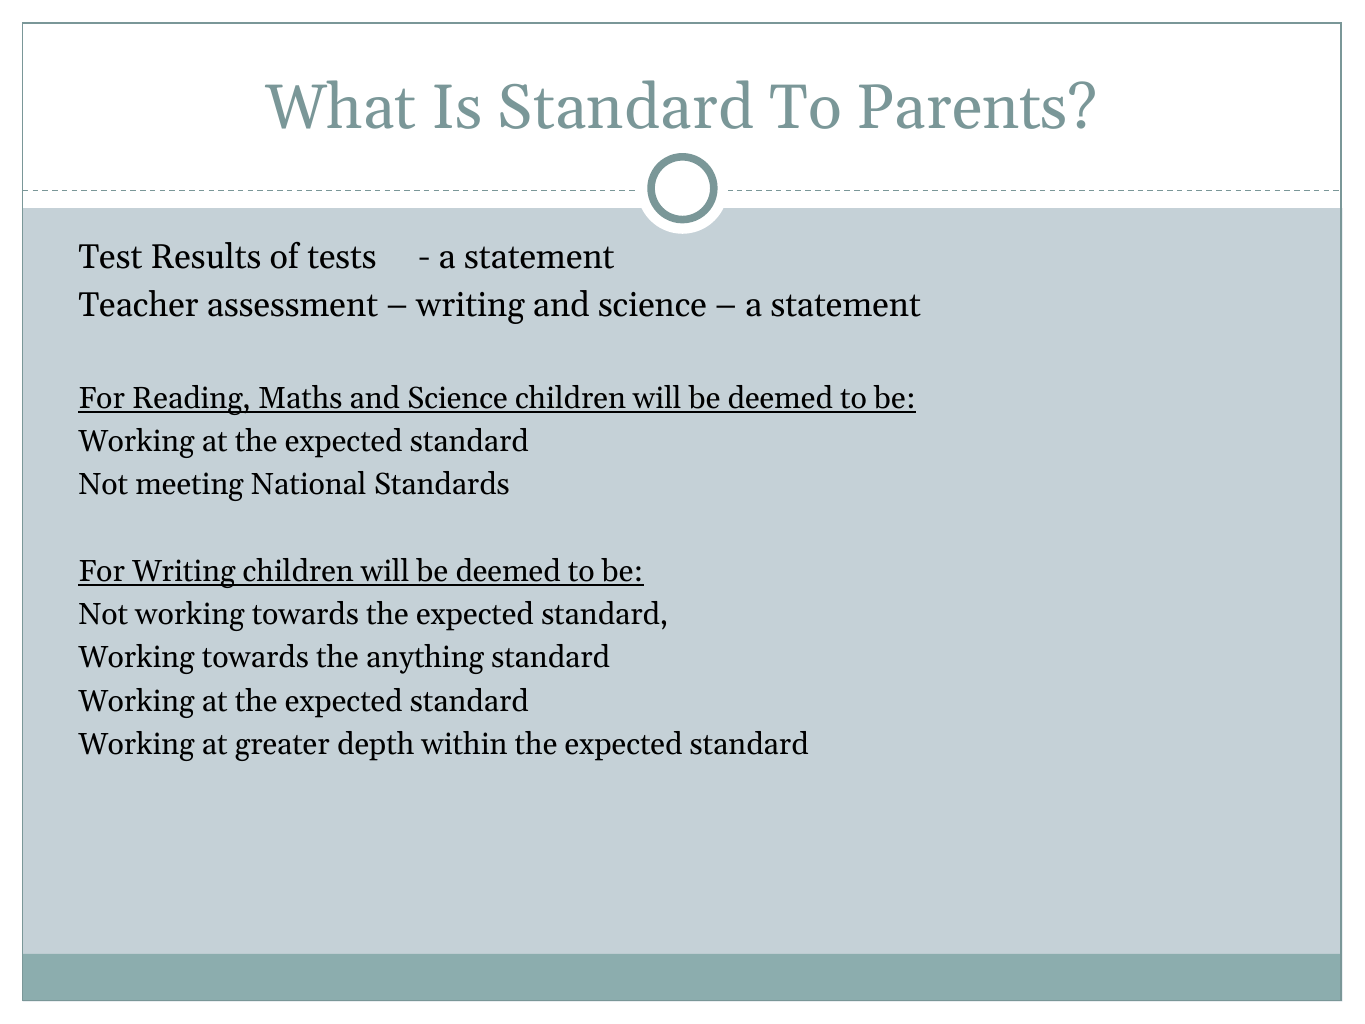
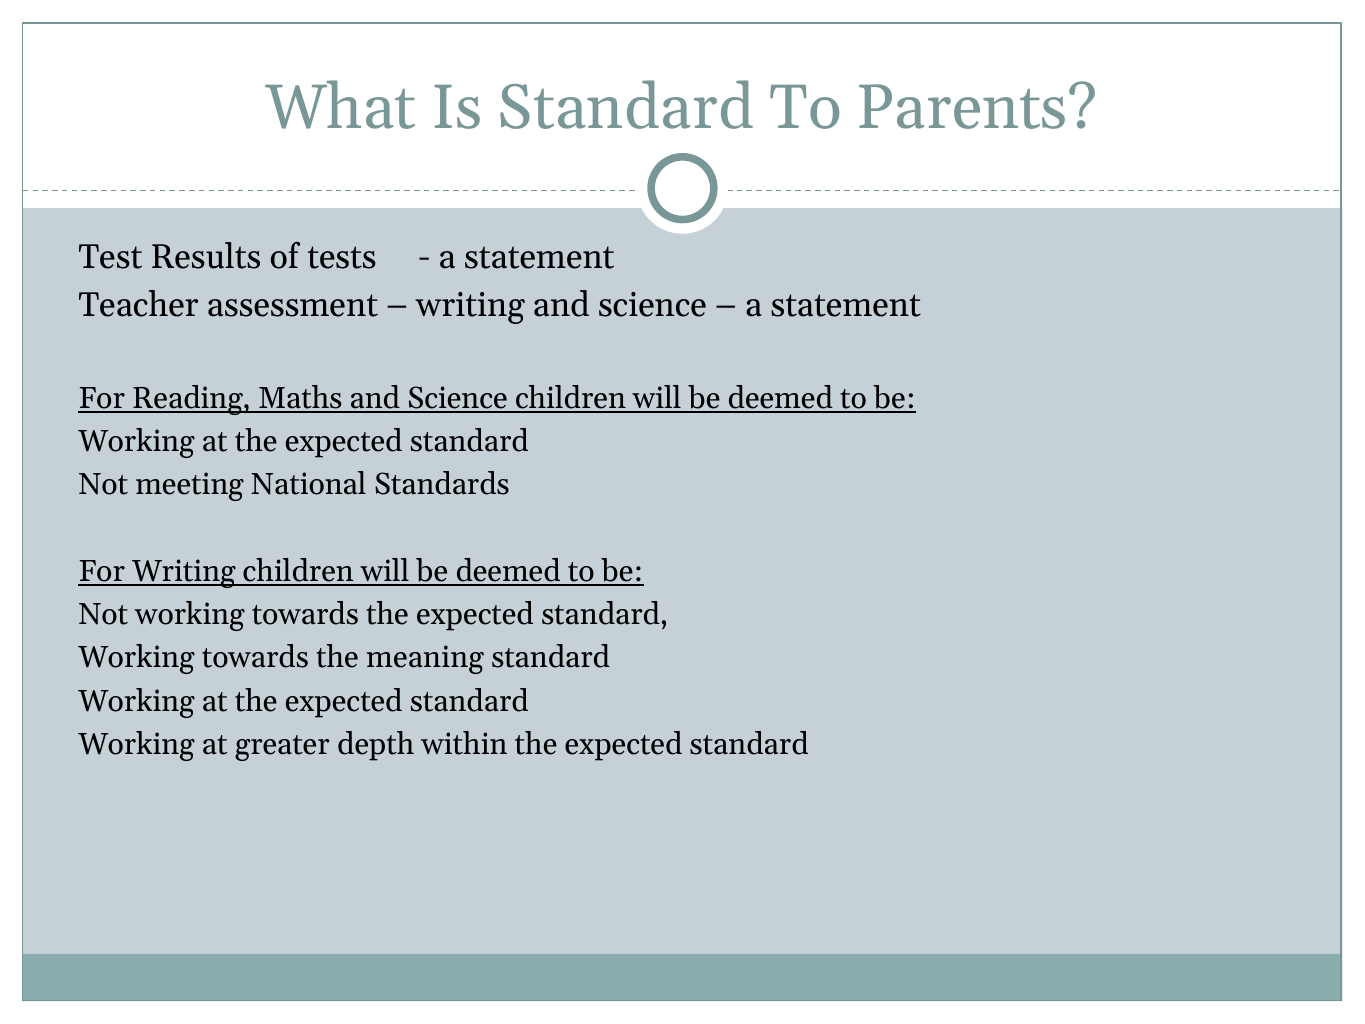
anything: anything -> meaning
